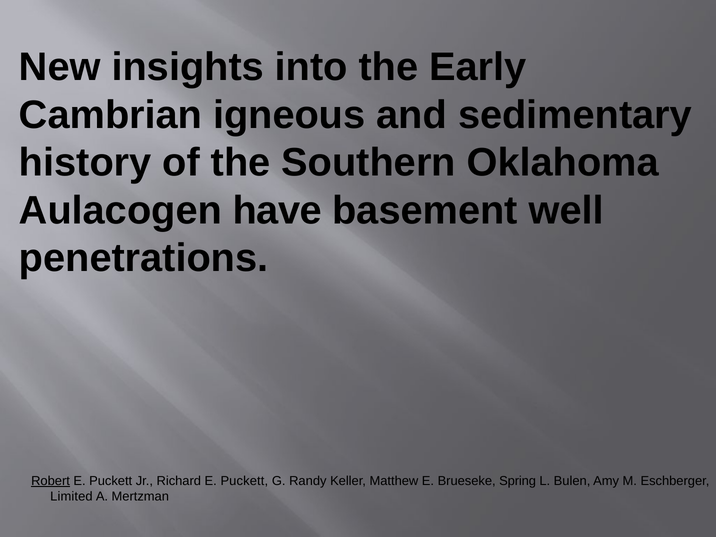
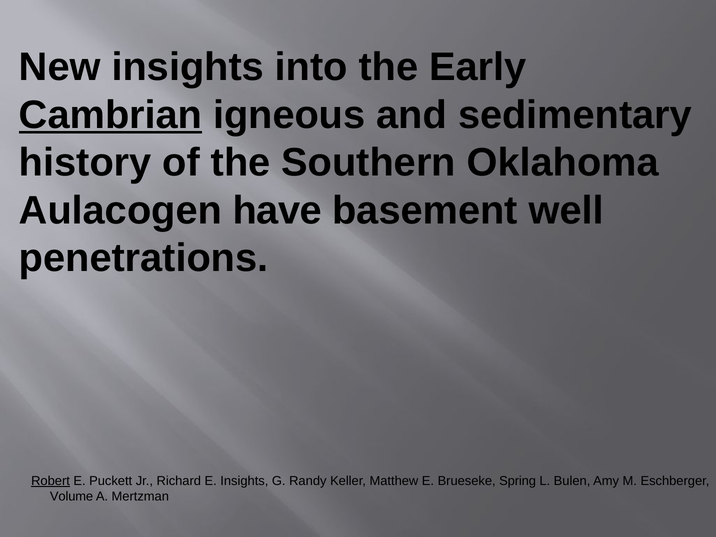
Cambrian underline: none -> present
Richard E Puckett: Puckett -> Insights
Limited: Limited -> Volume
